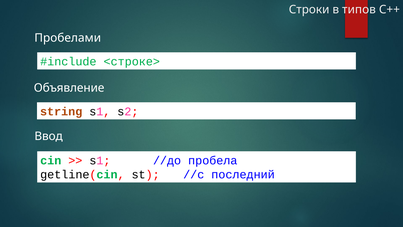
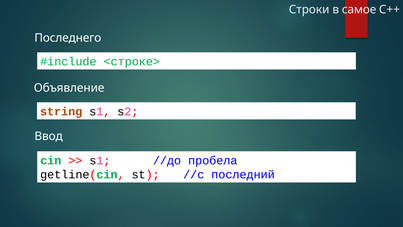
типов: типов -> самое
Пробелами: Пробелами -> Последнего
